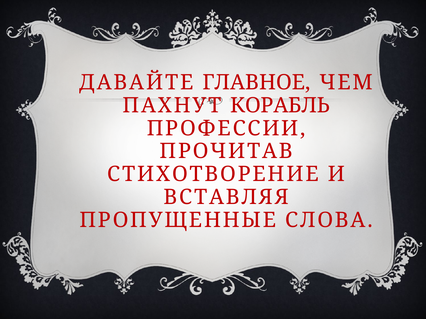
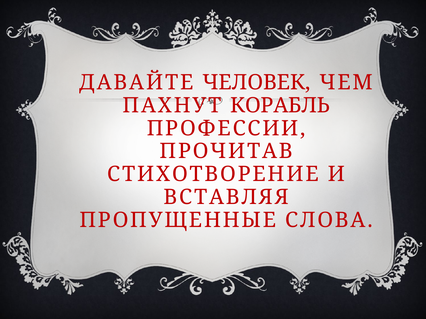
ГЛАВНОЕ: ГЛАВНОЕ -> ЧЕЛОВЕК
